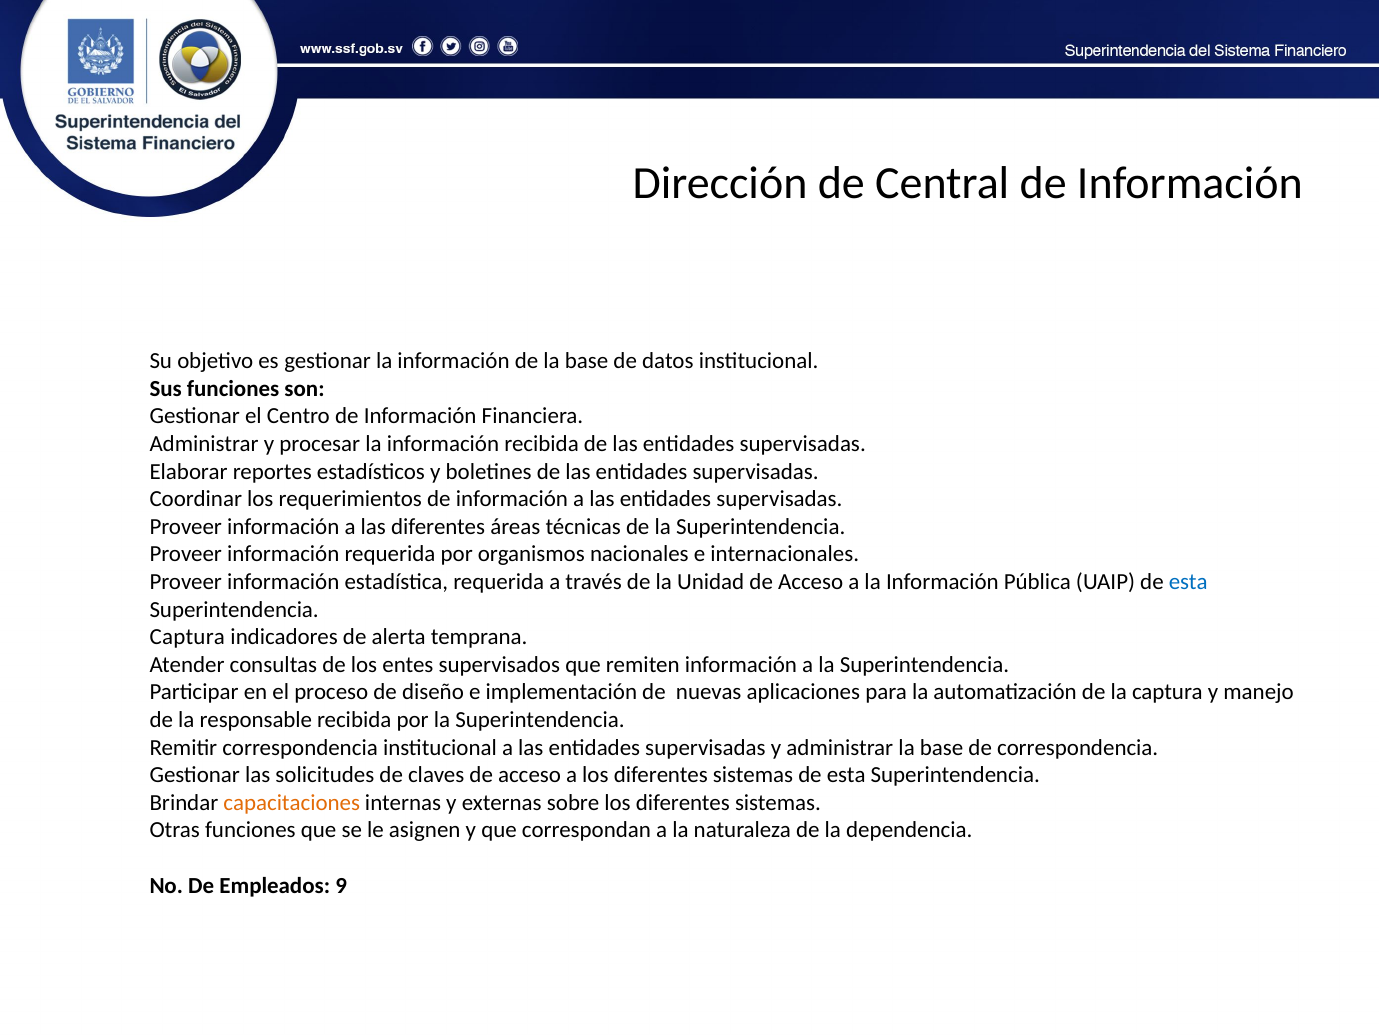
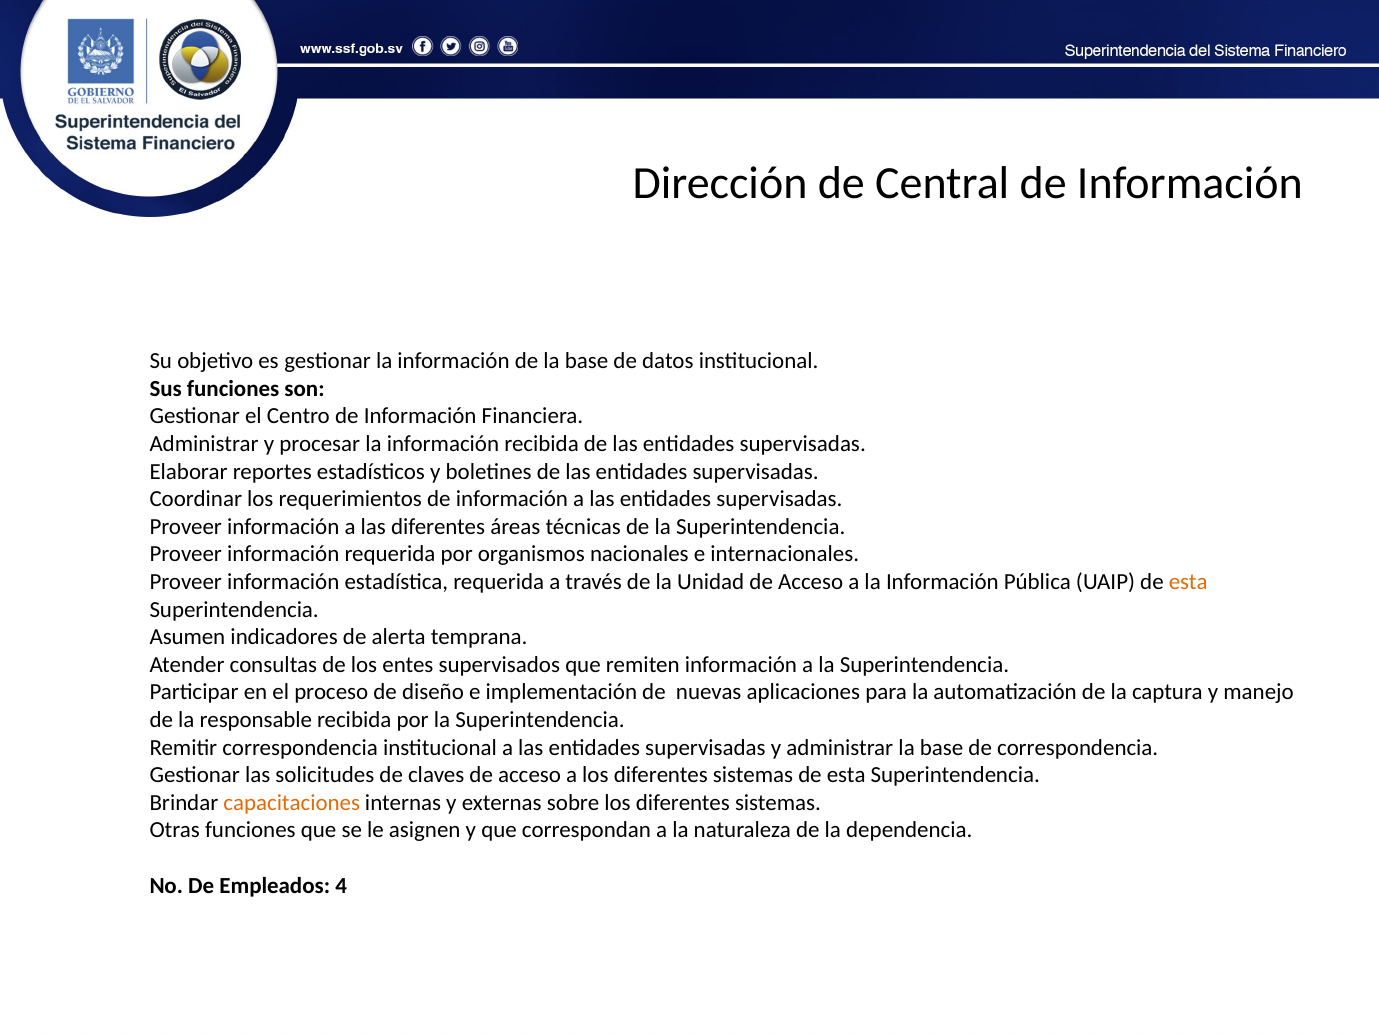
esta at (1188, 582) colour: blue -> orange
Captura at (187, 637): Captura -> Asumen
9: 9 -> 4
